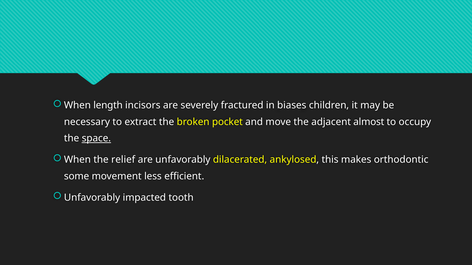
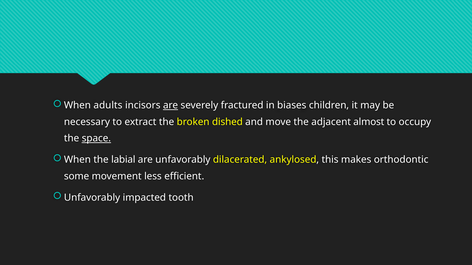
length: length -> adults
are at (171, 106) underline: none -> present
pocket: pocket -> dished
relief: relief -> labial
